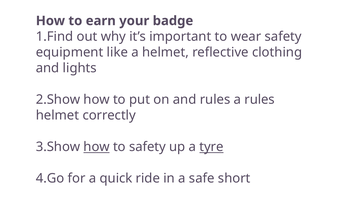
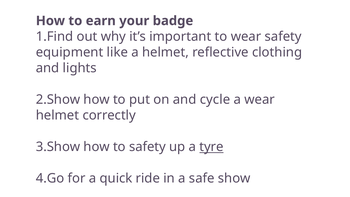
and rules: rules -> cycle
a rules: rules -> wear
how at (97, 147) underline: present -> none
short: short -> show
